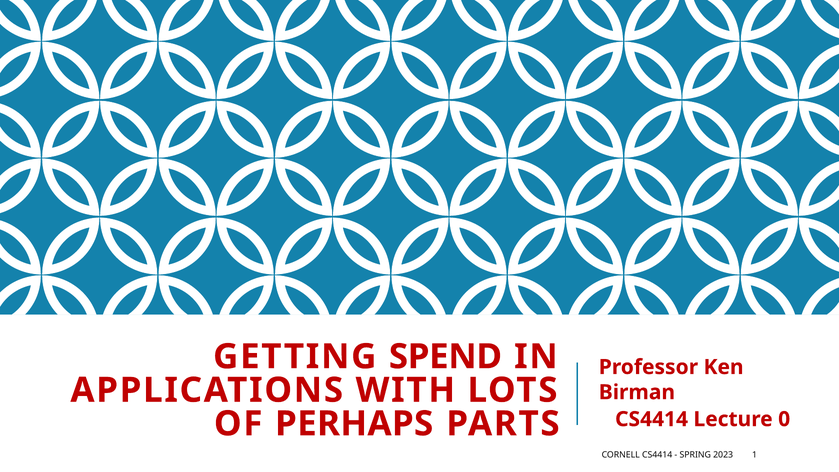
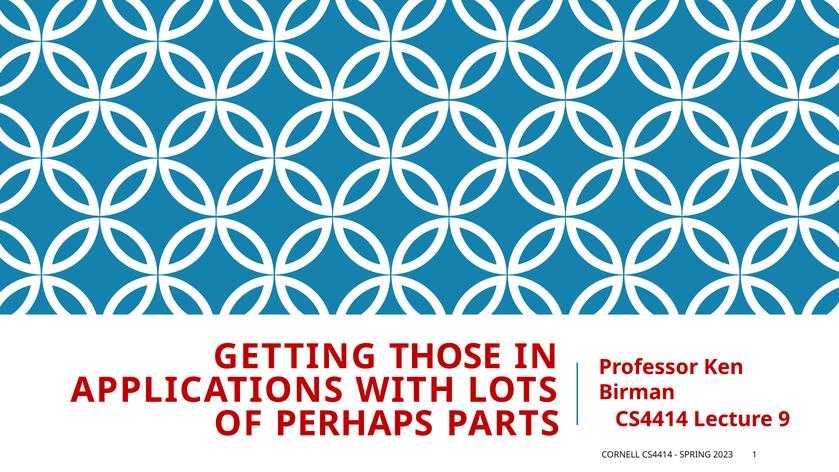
SPEND: SPEND -> THOSE
0: 0 -> 9
